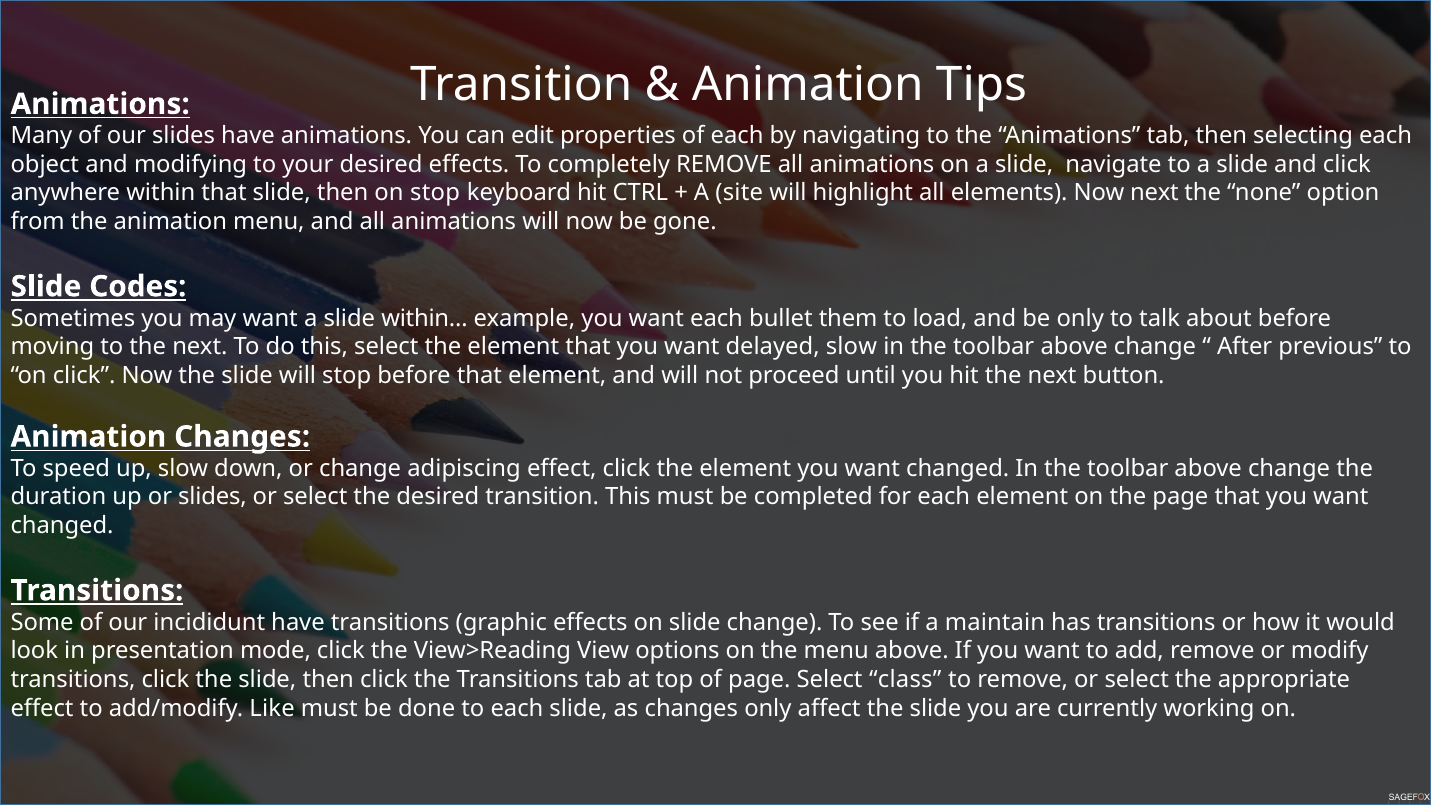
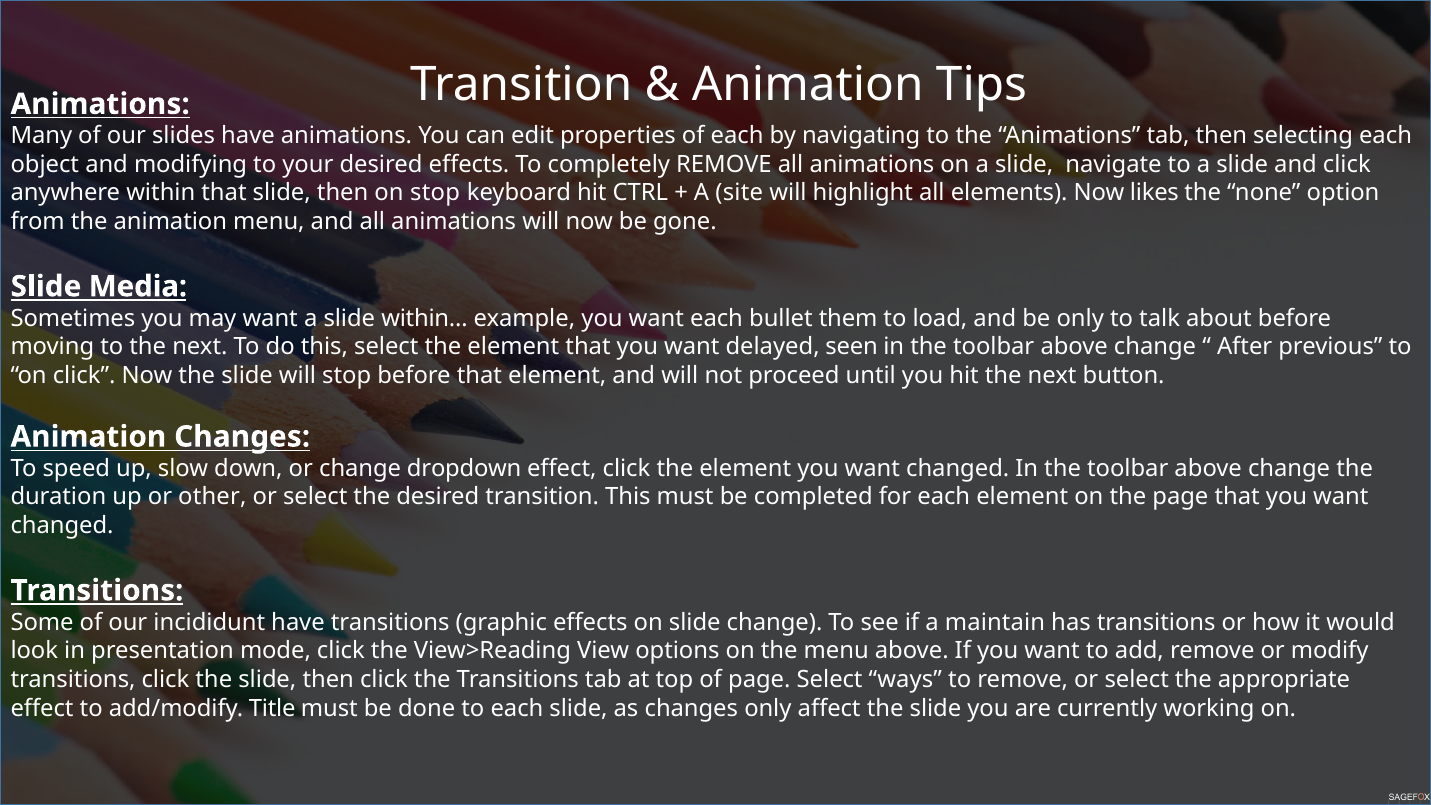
Now next: next -> likes
Codes: Codes -> Media
delayed slow: slow -> seen
adipiscing: adipiscing -> dropdown
or slides: slides -> other
class: class -> ways
Like: Like -> Title
